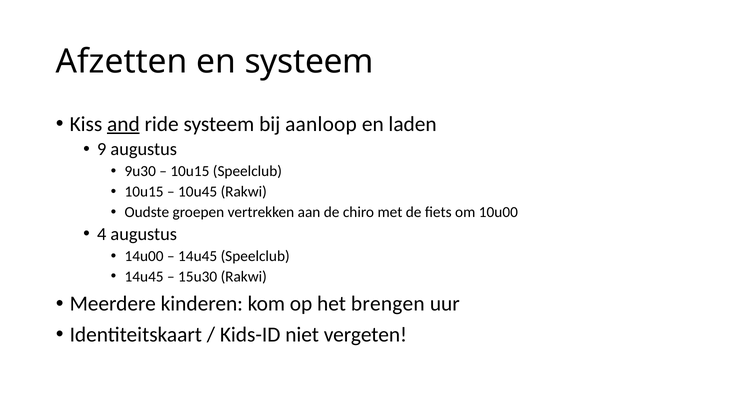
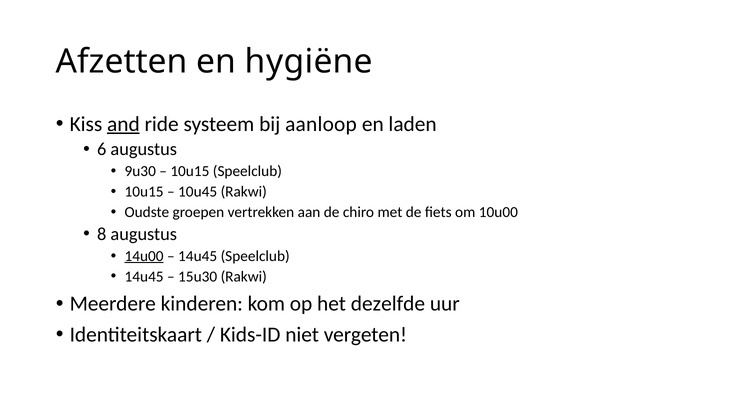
en systeem: systeem -> hygiëne
9: 9 -> 6
4: 4 -> 8
14u00 underline: none -> present
brengen: brengen -> dezelfde
